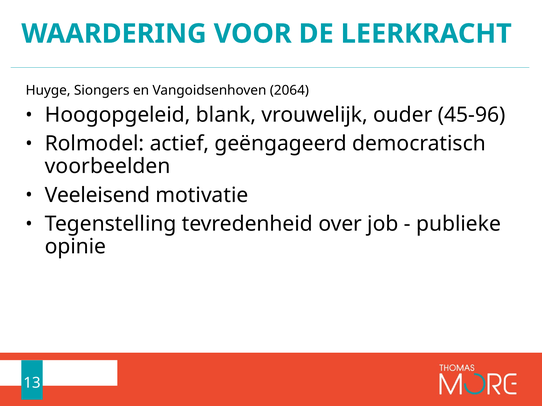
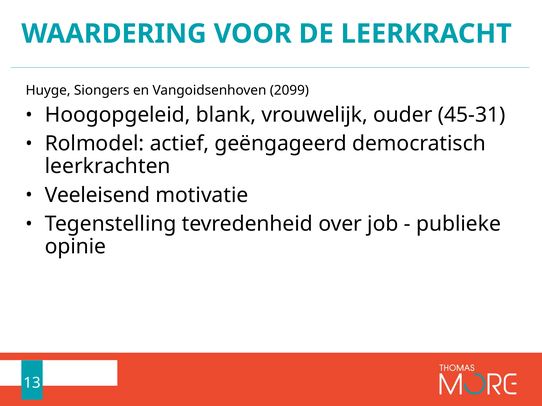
2064: 2064 -> 2099
45-96: 45-96 -> 45-31
voorbeelden: voorbeelden -> leerkrachten
